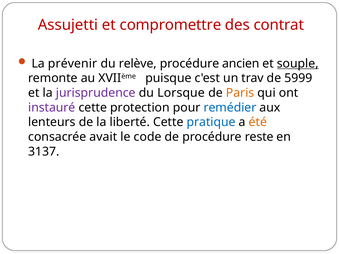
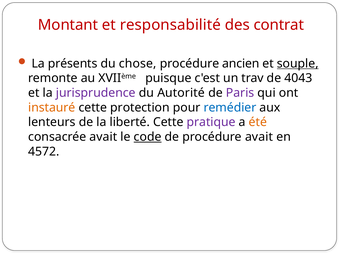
Assujetti: Assujetti -> Montant
compromettre: compromettre -> responsabilité
prévenir: prévenir -> présents
relève: relève -> chose
5999: 5999 -> 4043
Lorsque: Lorsque -> Autorité
Paris colour: orange -> purple
instauré colour: purple -> orange
pratique colour: blue -> purple
code underline: none -> present
procédure reste: reste -> avait
3137: 3137 -> 4572
